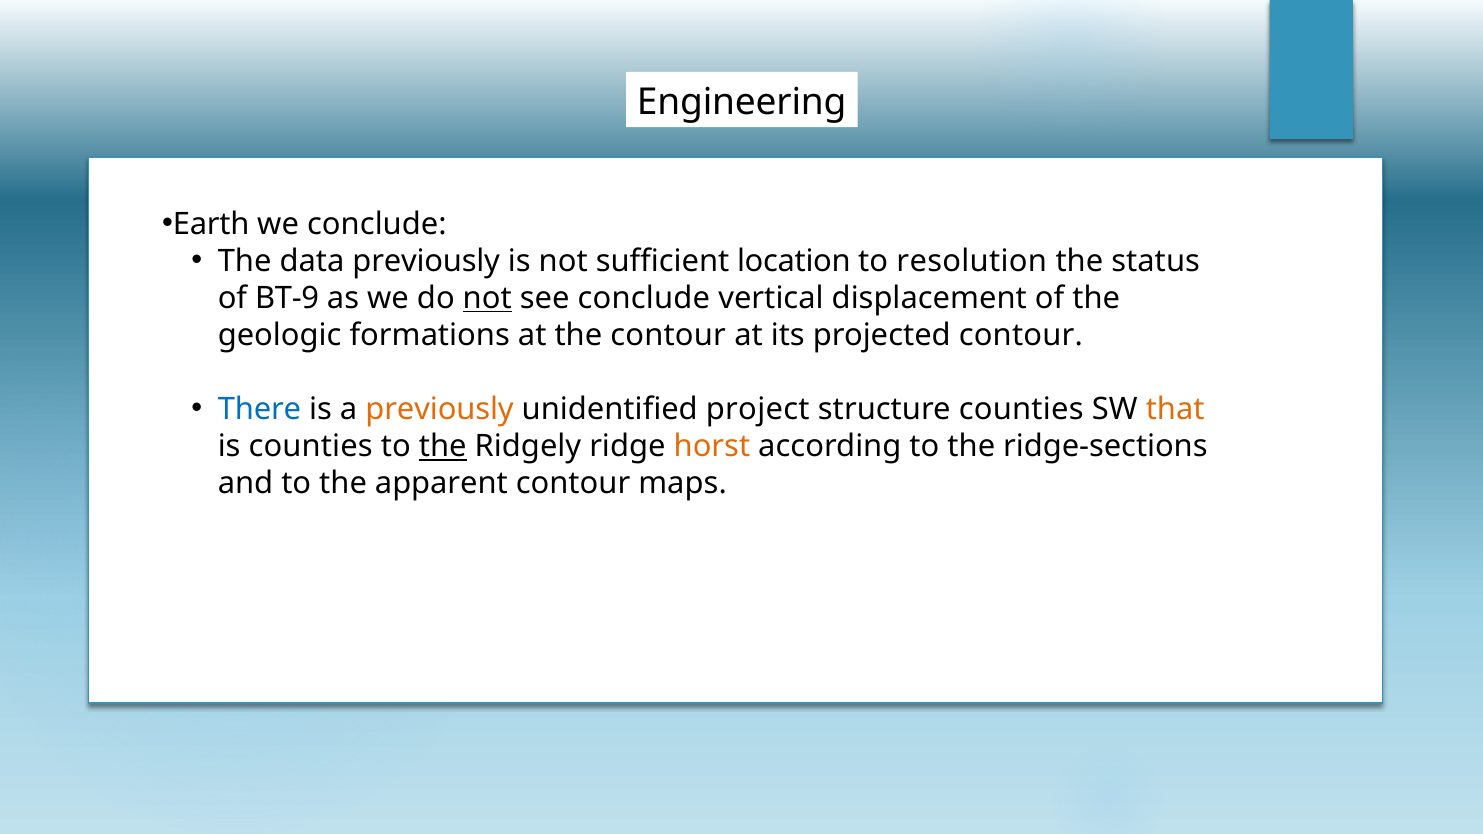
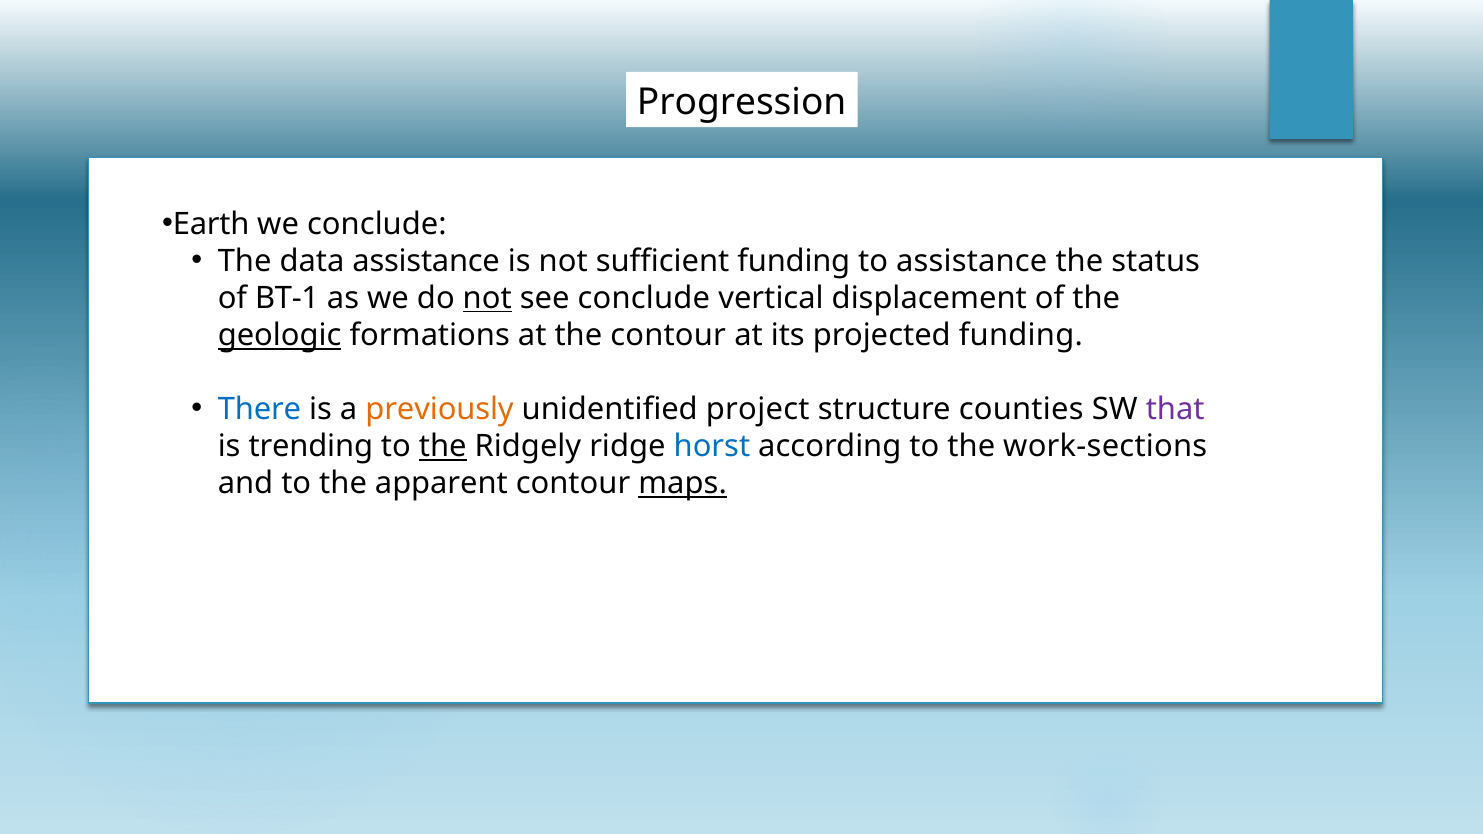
Engineering: Engineering -> Progression
data previously: previously -> assistance
sufficient location: location -> funding
to resolution: resolution -> assistance
BT-9: BT-9 -> BT-1
geologic underline: none -> present
projected contour: contour -> funding
that colour: orange -> purple
is counties: counties -> trending
horst colour: orange -> blue
ridge-sections: ridge-sections -> work-sections
maps underline: none -> present
